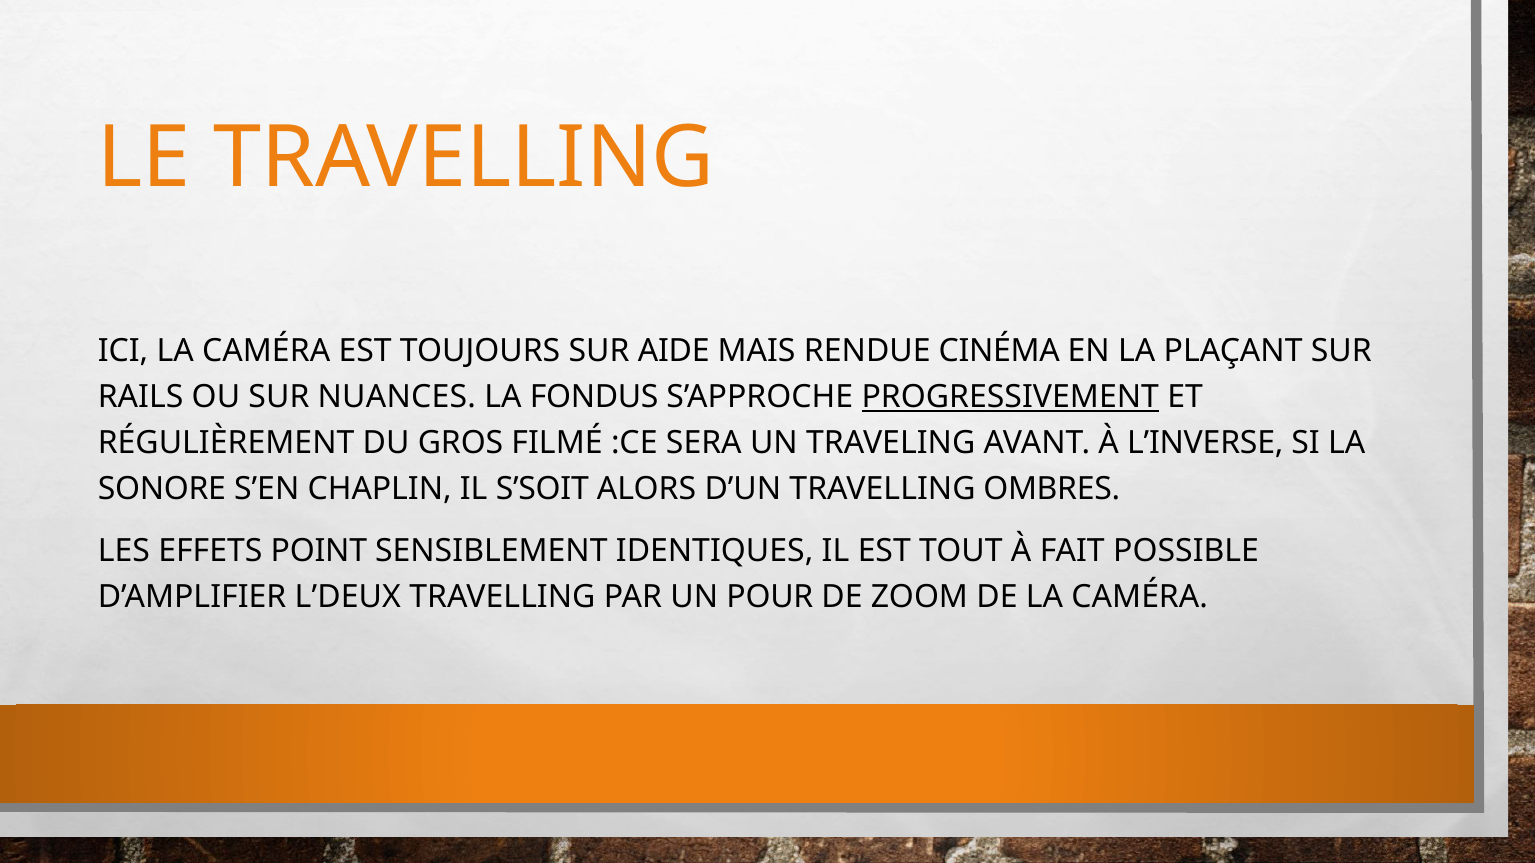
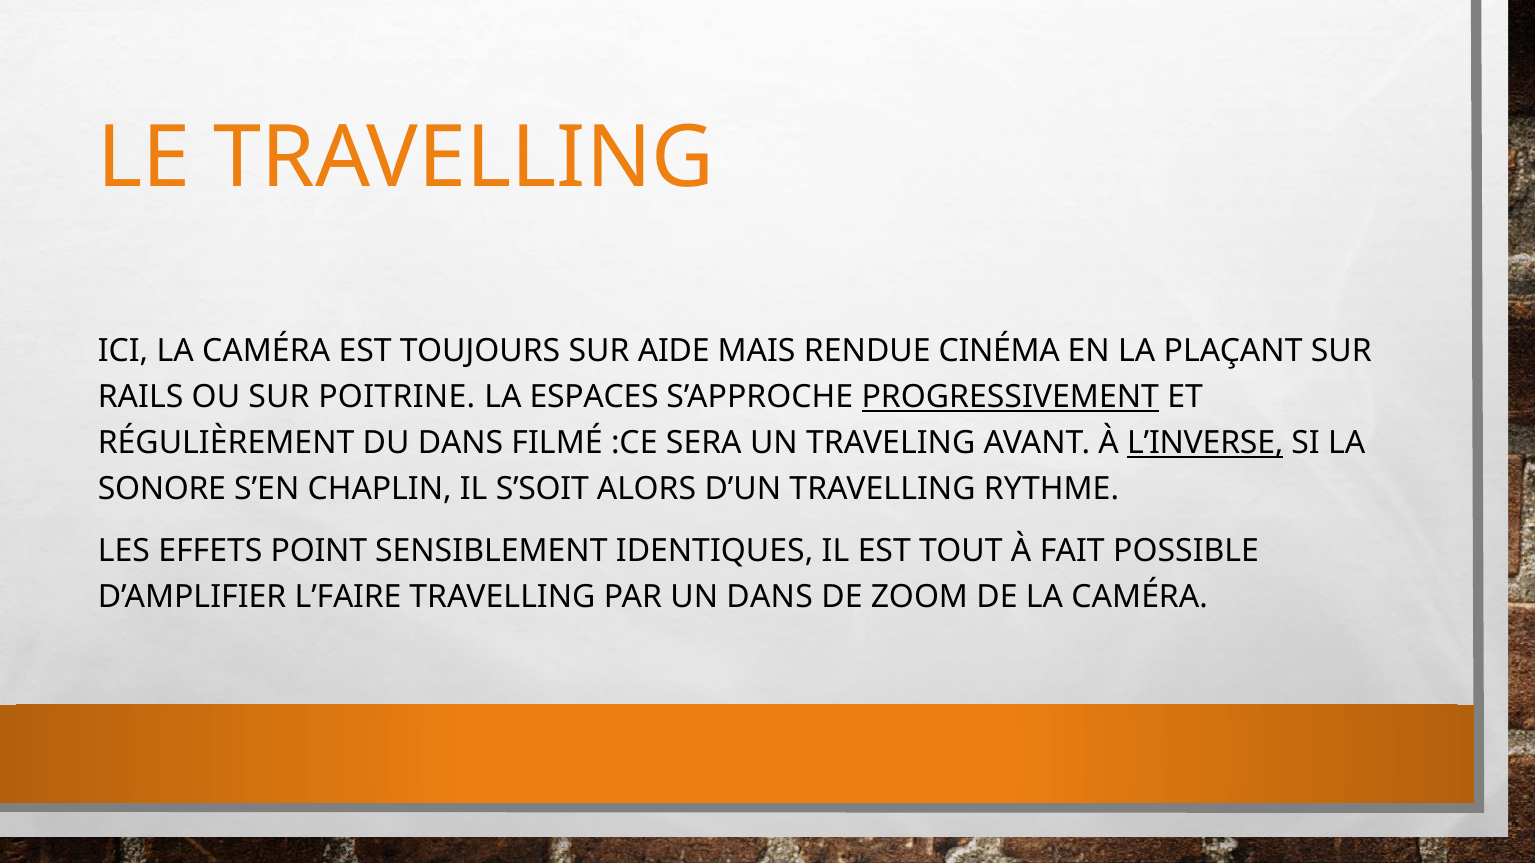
NUANCES: NUANCES -> POITRINE
FONDUS: FONDUS -> ESPACES
DU GROS: GROS -> DANS
L’INVERSE underline: none -> present
OMBRES: OMBRES -> RYTHME
L’DEUX: L’DEUX -> L’FAIRE
UN POUR: POUR -> DANS
